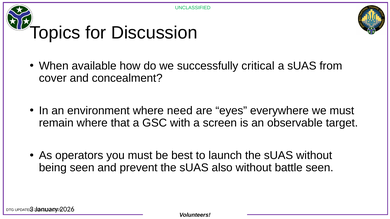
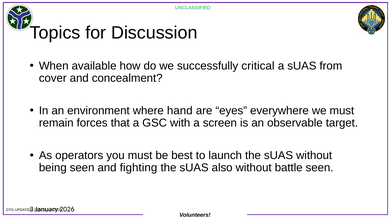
need: need -> hand
remain where: where -> forces
prevent: prevent -> fighting
